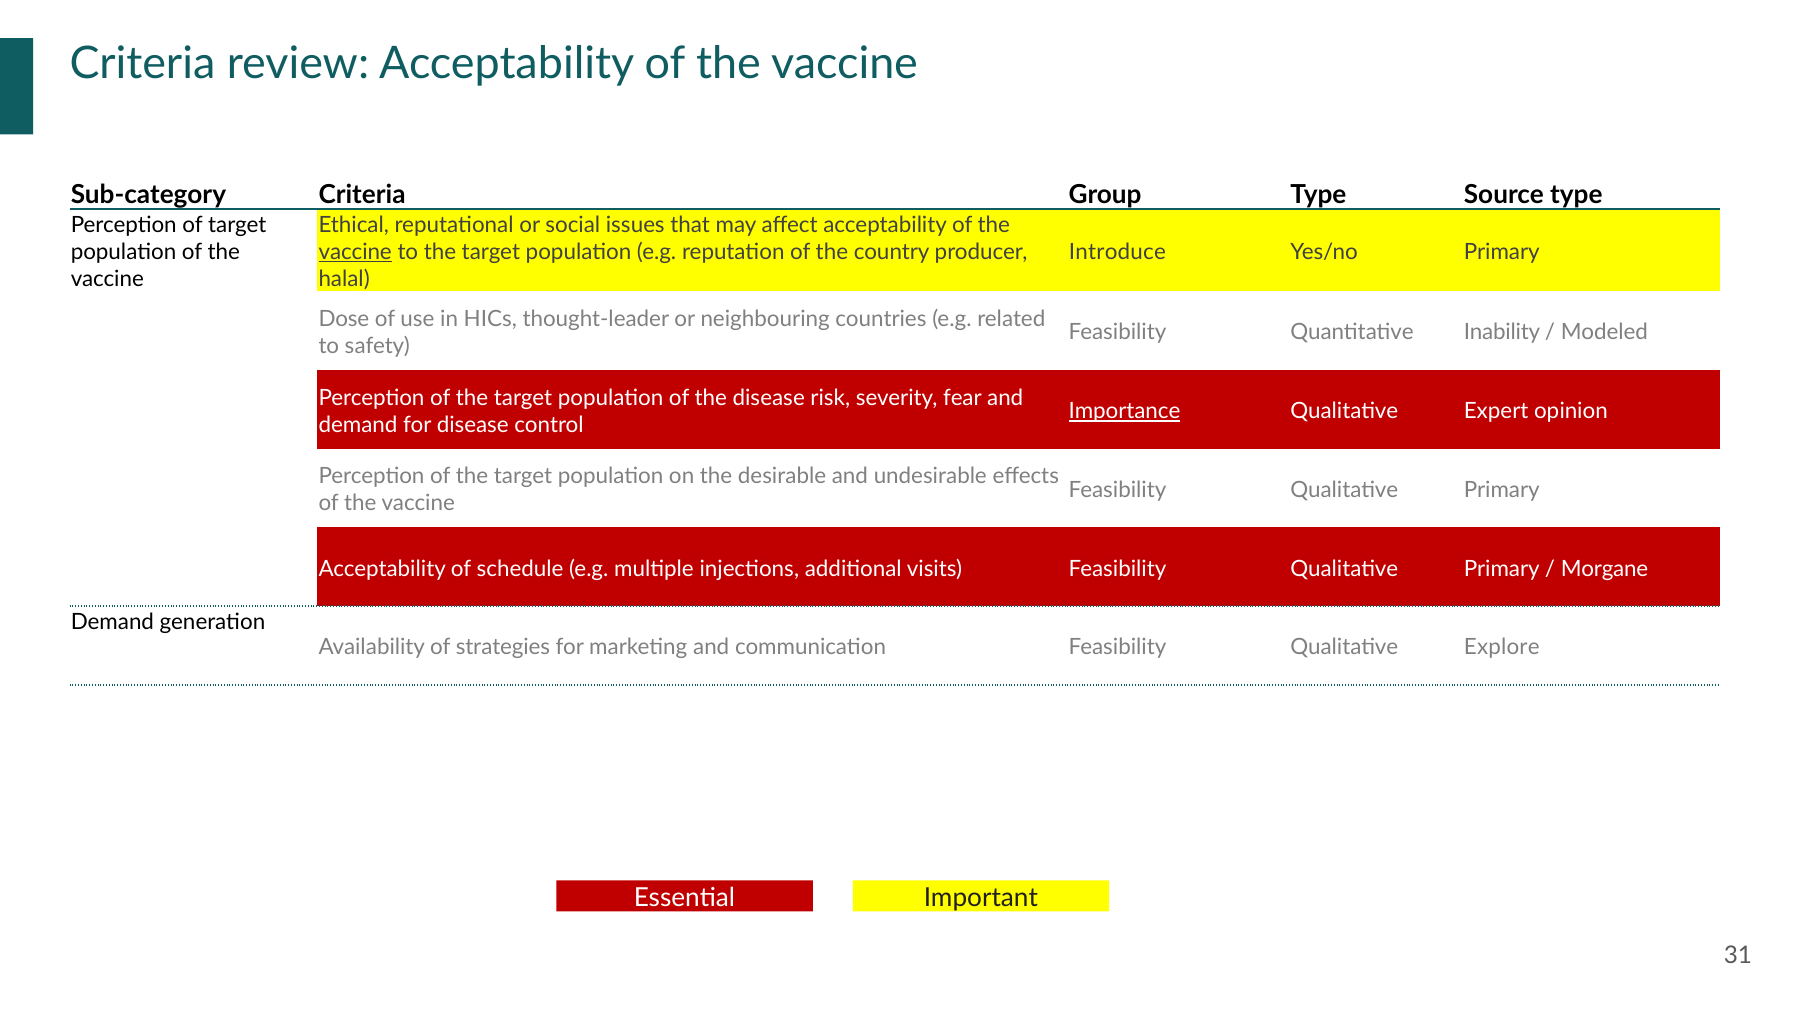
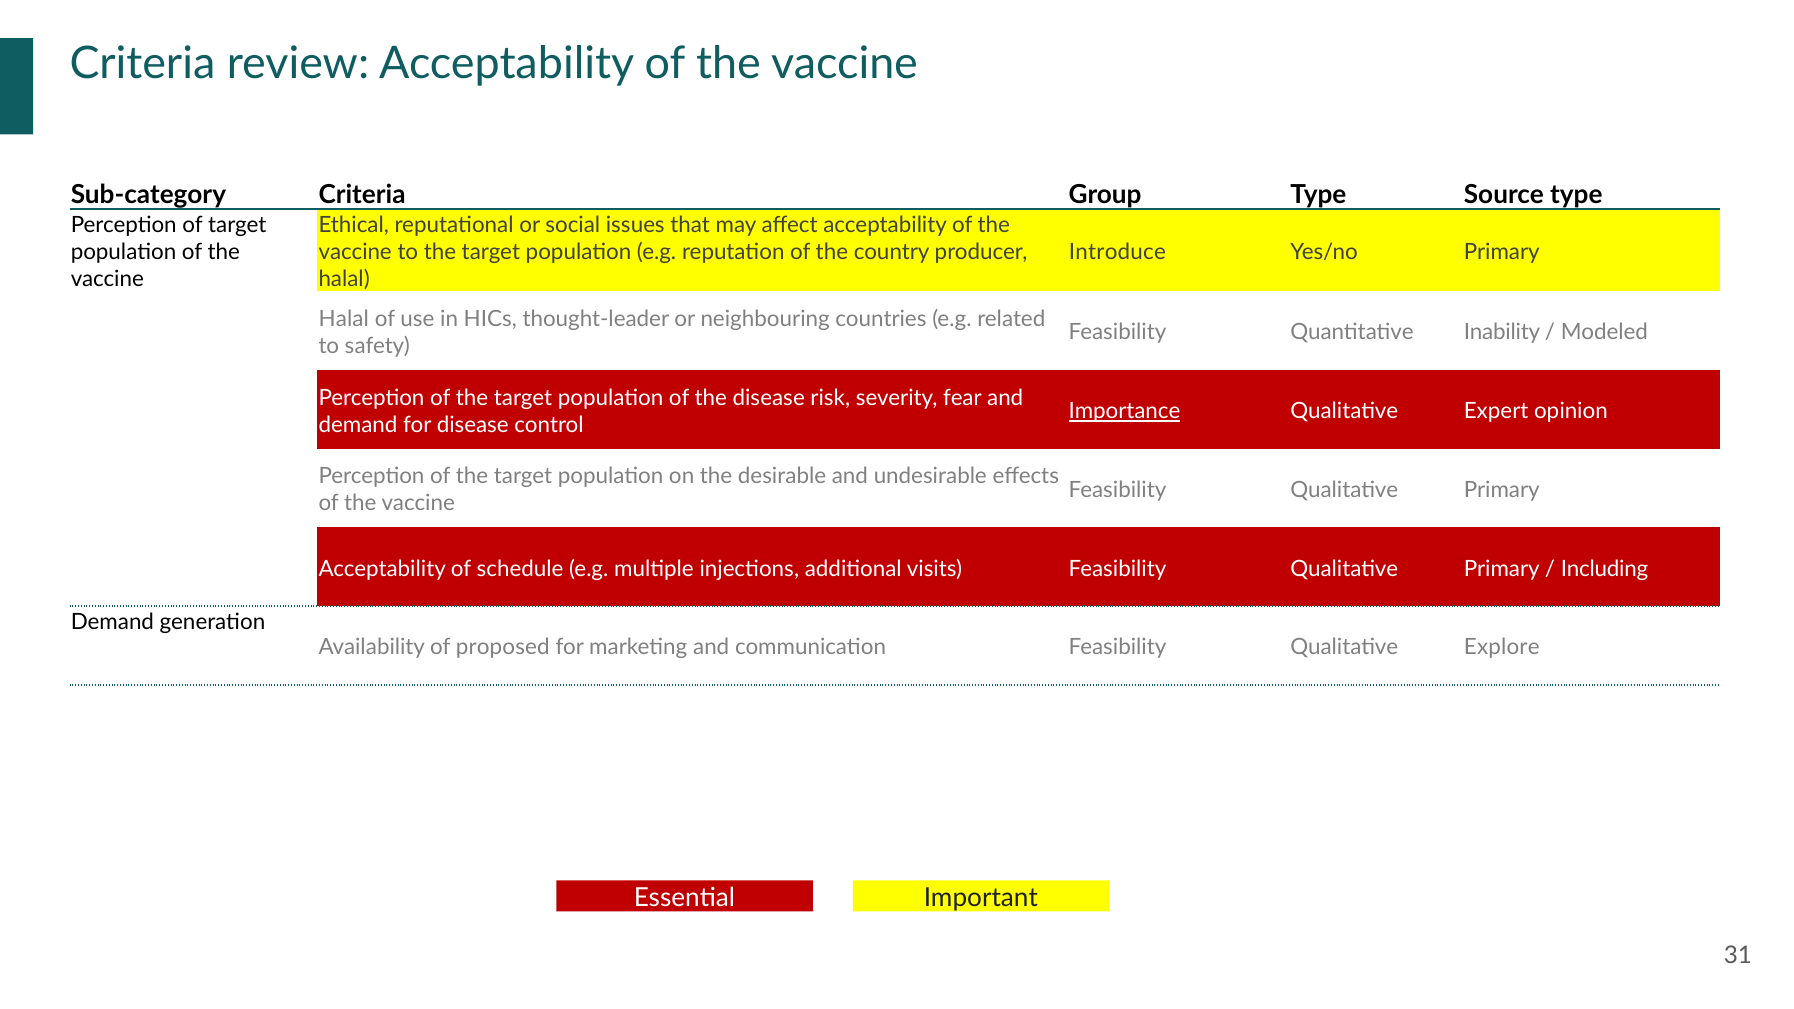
vaccine at (355, 252) underline: present -> none
Dose at (344, 319): Dose -> Halal
Morgane: Morgane -> Including
strategies: strategies -> proposed
